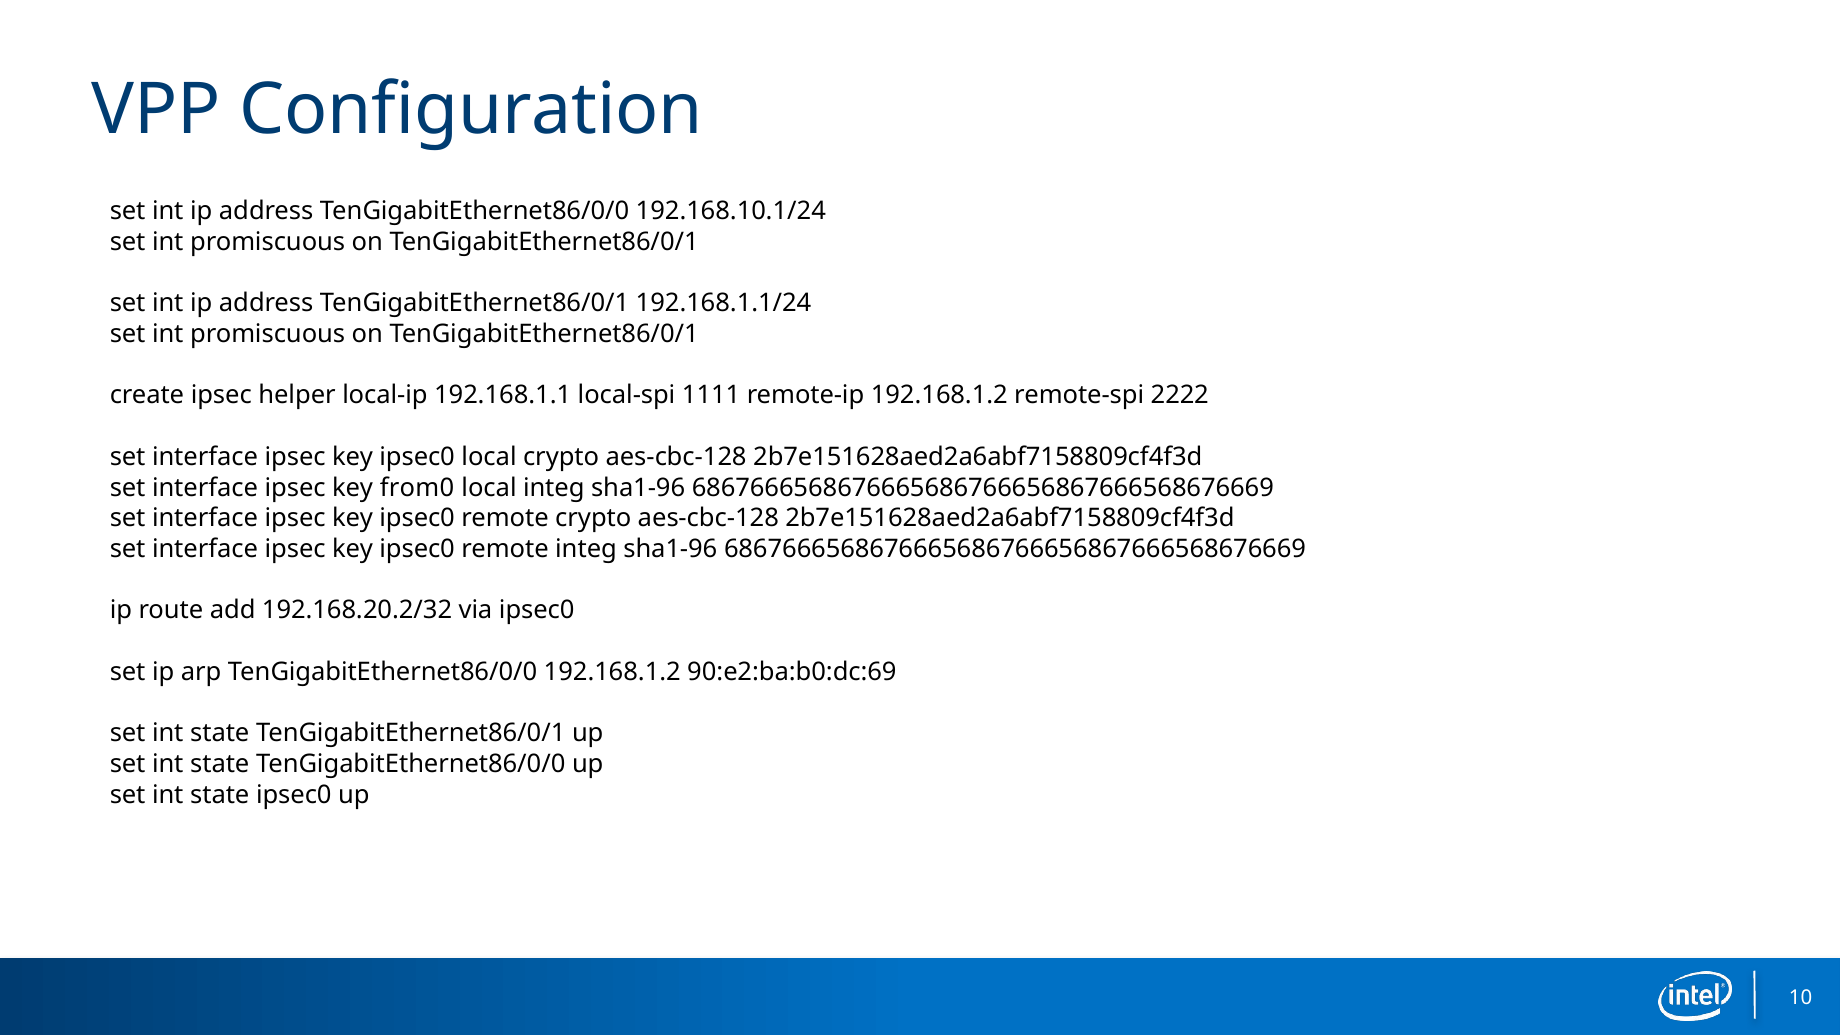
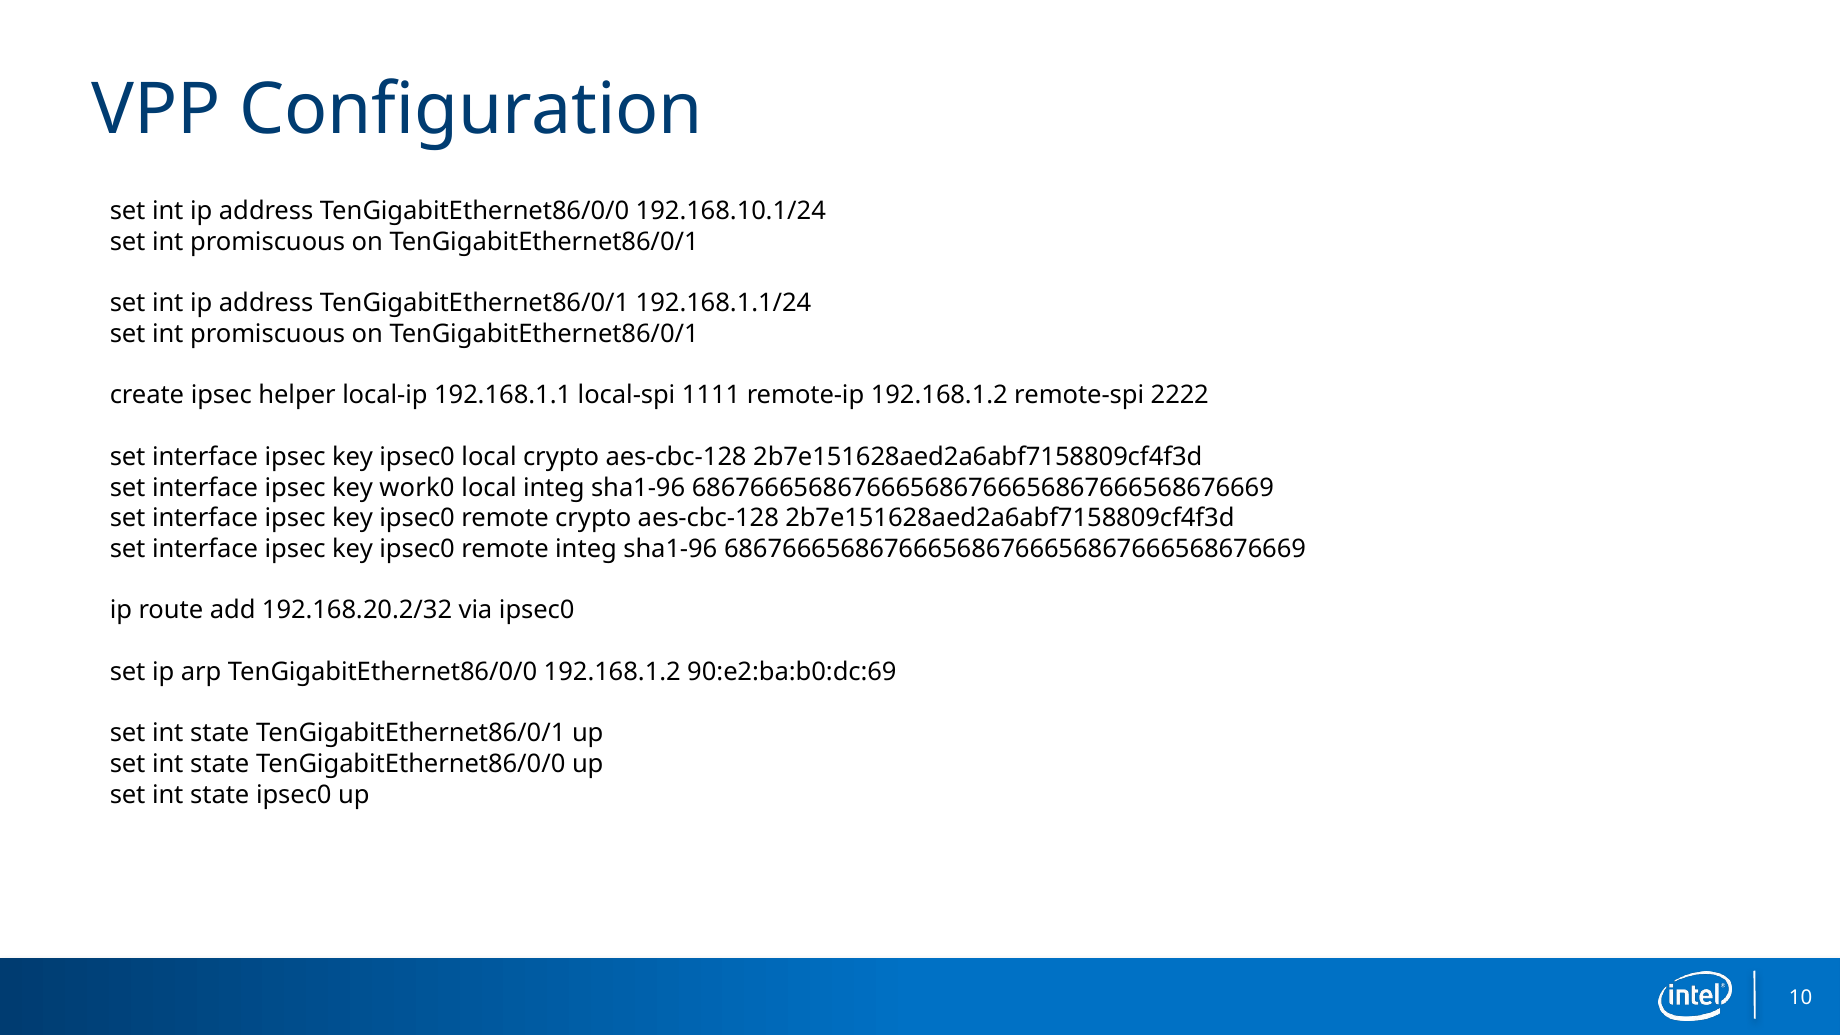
from0: from0 -> work0
